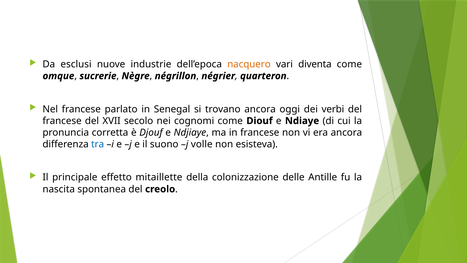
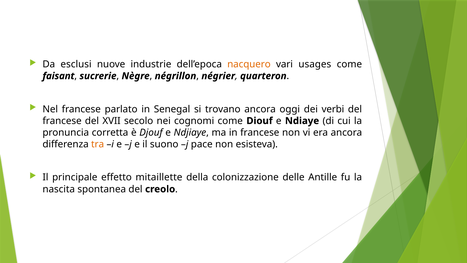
diventa: diventa -> usages
omque: omque -> faisant
tra colour: blue -> orange
volle: volle -> pace
